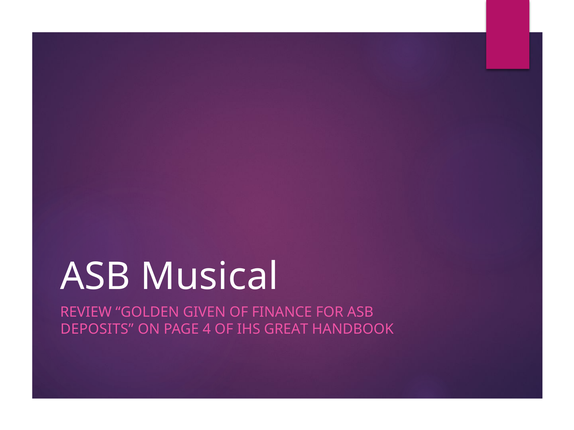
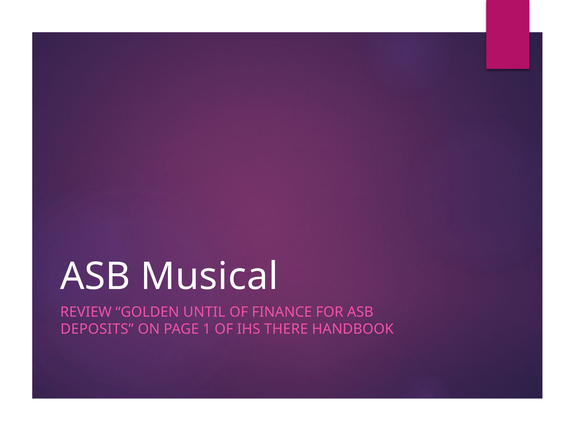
GIVEN: GIVEN -> UNTIL
4: 4 -> 1
GREAT: GREAT -> THERE
